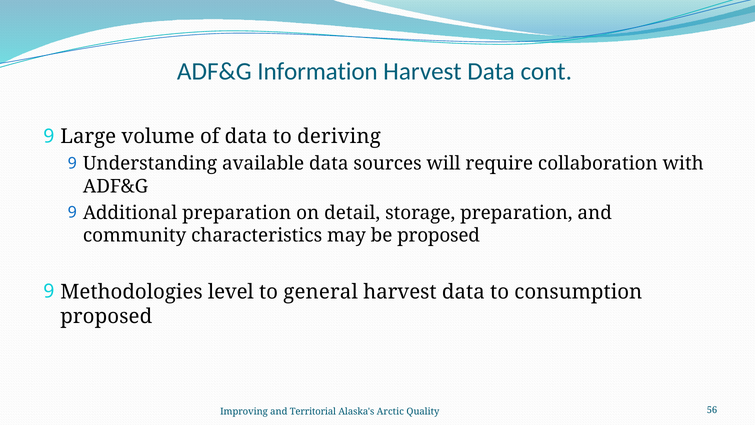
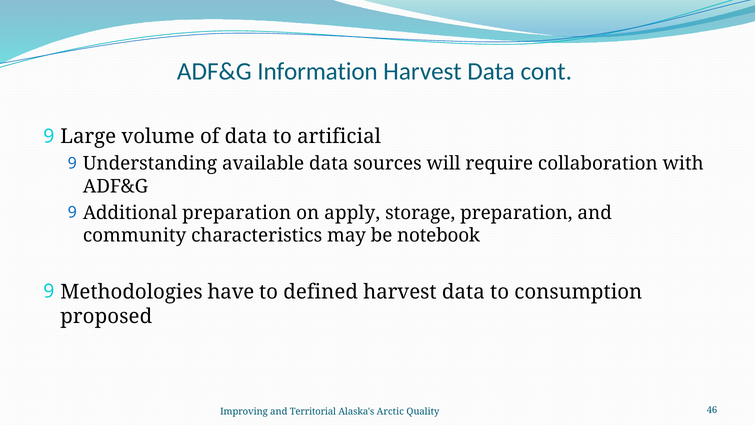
deriving: deriving -> artificial
detail: detail -> apply
be proposed: proposed -> notebook
level: level -> have
general: general -> defined
56: 56 -> 46
